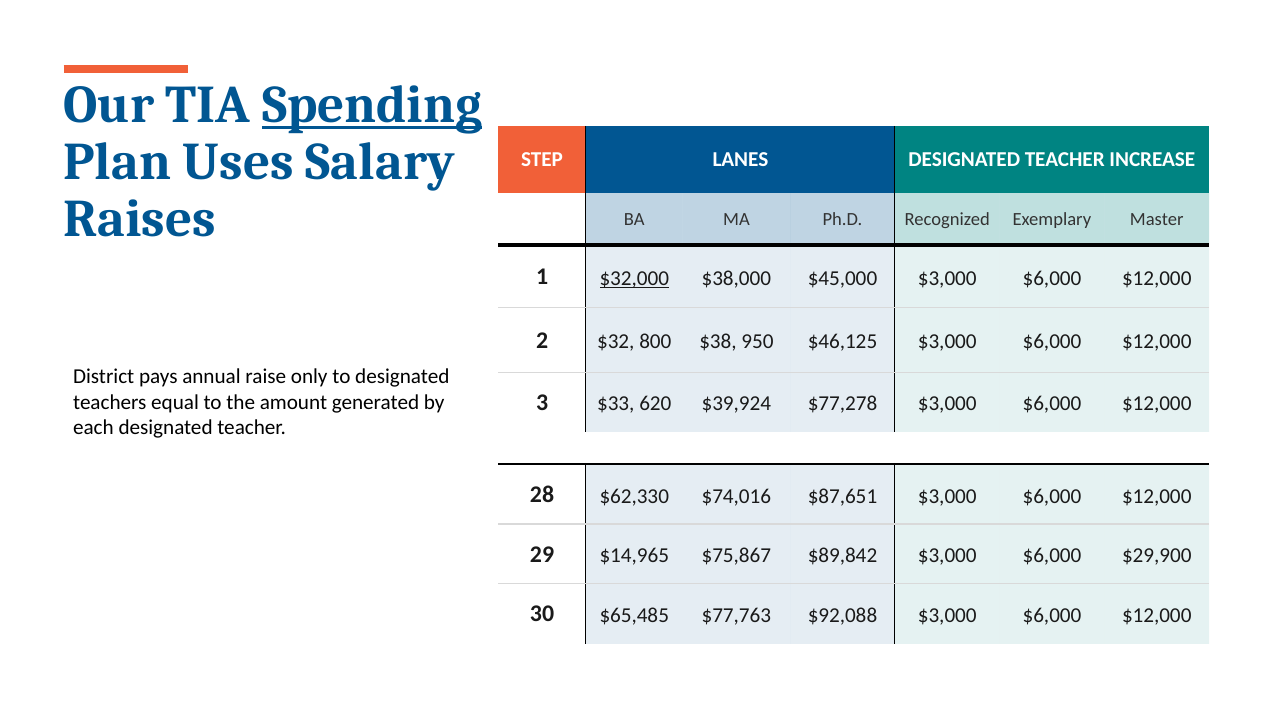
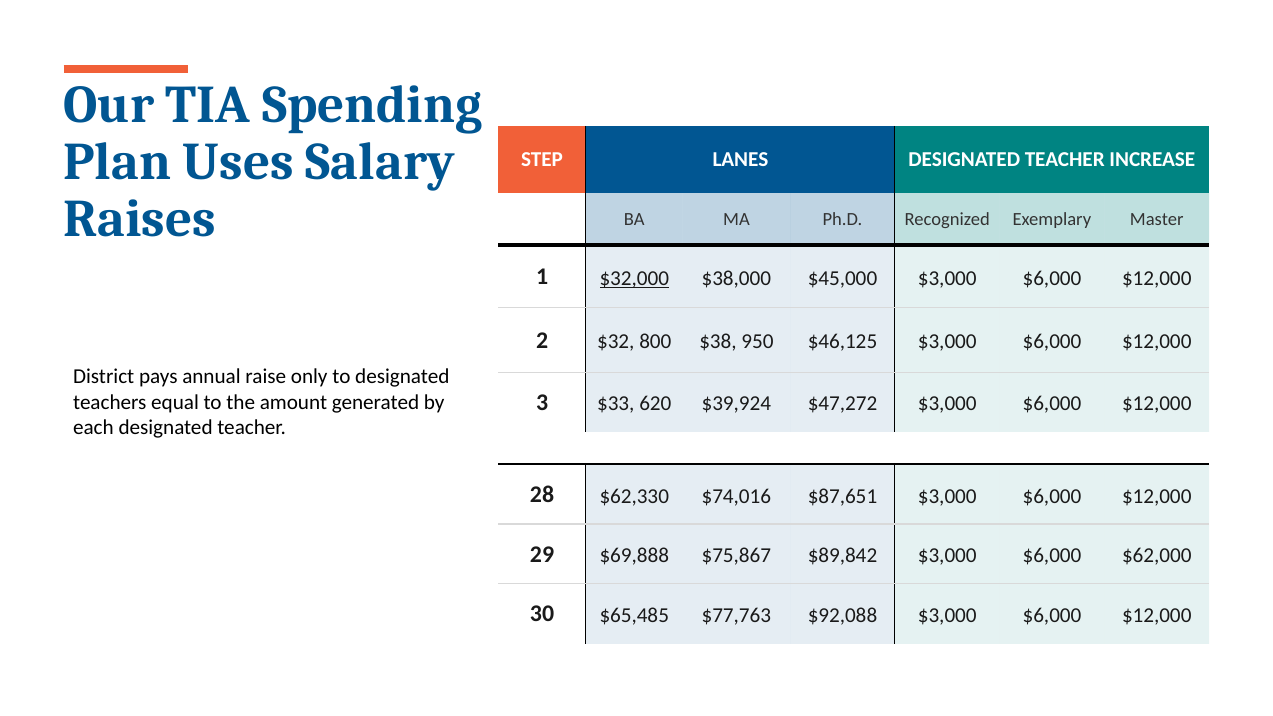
Spending underline: present -> none
$77,278: $77,278 -> $47,272
$14,965: $14,965 -> $69,888
$29,900: $29,900 -> $62,000
